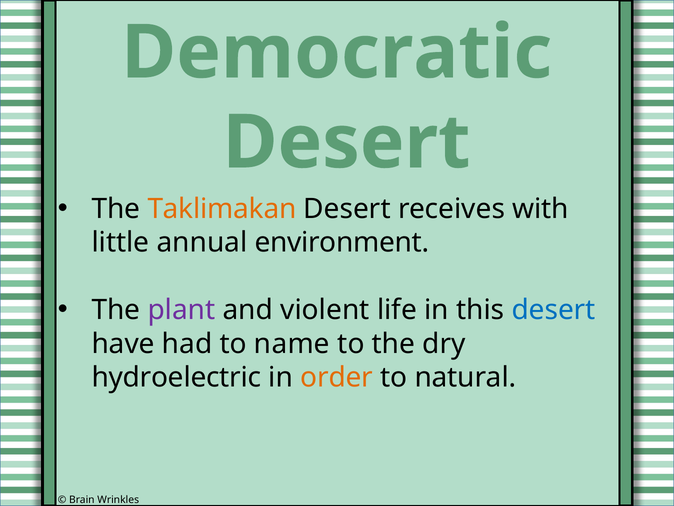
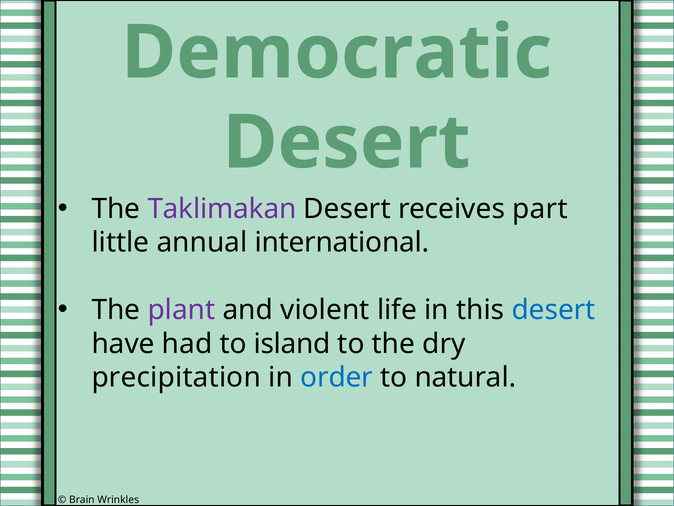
Taklimakan colour: orange -> purple
with: with -> part
environment: environment -> international
name: name -> island
hydroelectric: hydroelectric -> precipitation
order colour: orange -> blue
